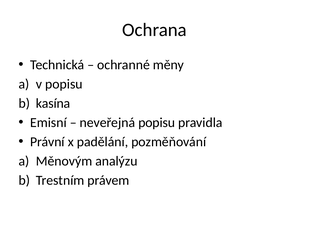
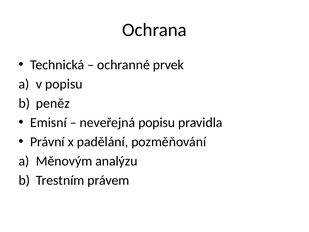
měny: měny -> prvek
kasína: kasína -> peněz
